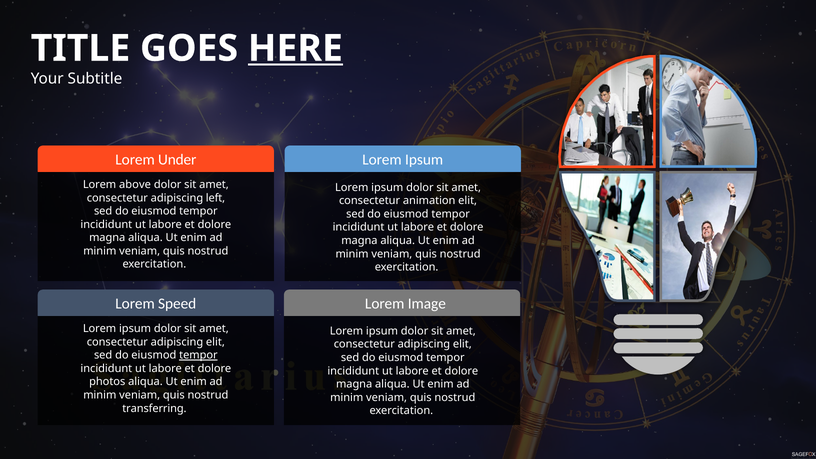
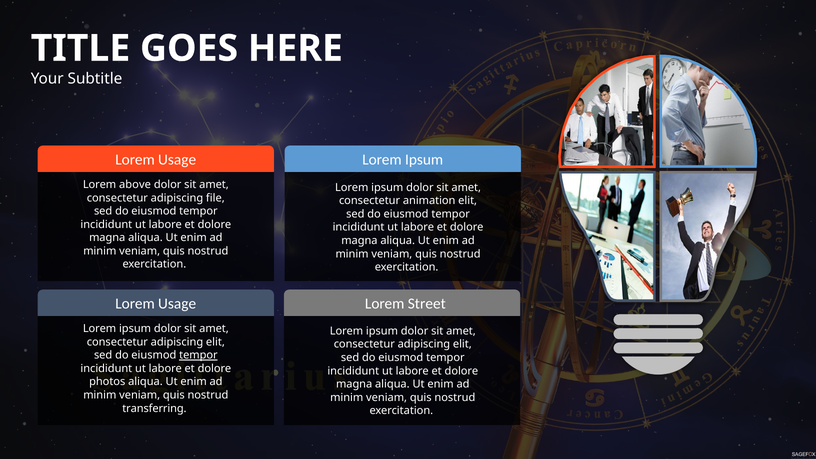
HERE underline: present -> none
Under at (177, 160): Under -> Usage
left: left -> file
Speed at (177, 304): Speed -> Usage
Image: Image -> Street
